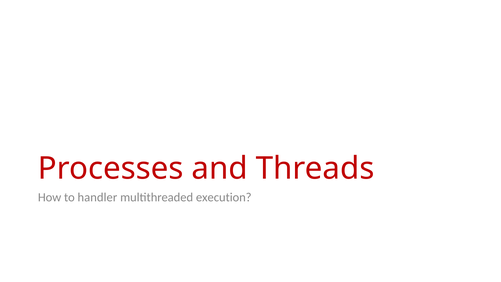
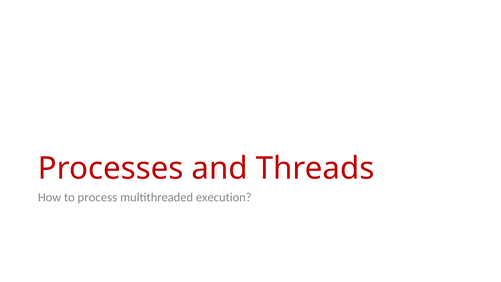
handler: handler -> process
